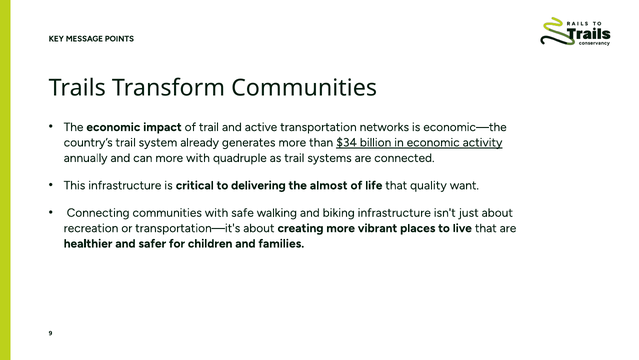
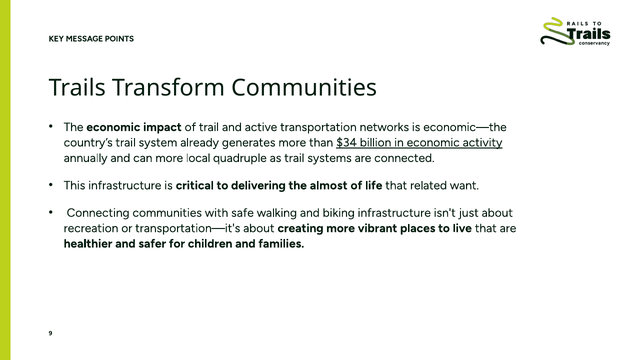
more with: with -> local
quality: quality -> related
